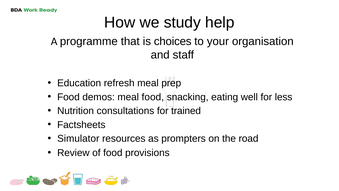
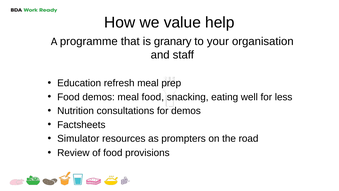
study: study -> value
choices: choices -> granary
for trained: trained -> demos
